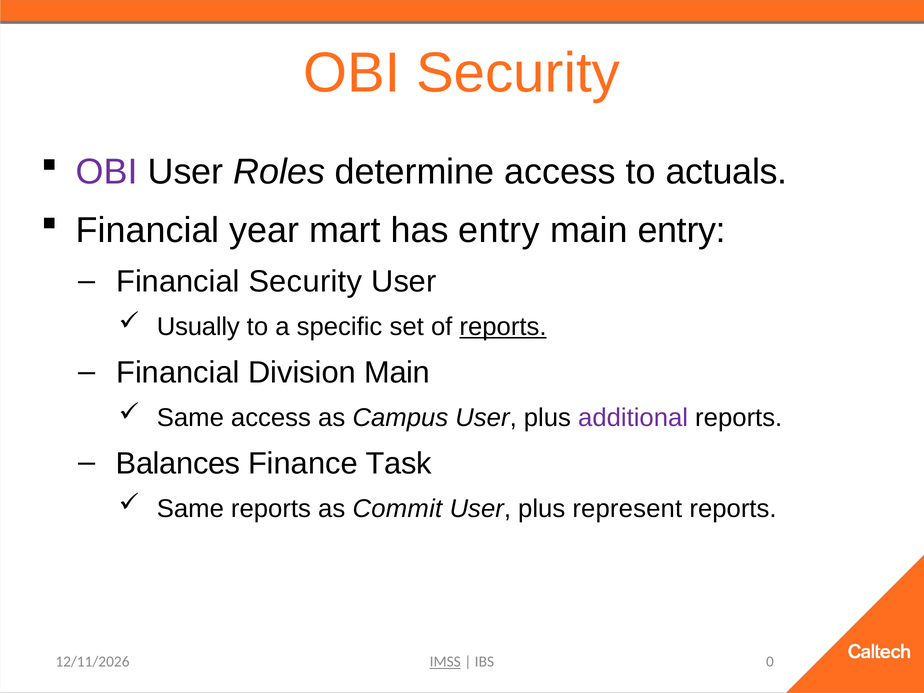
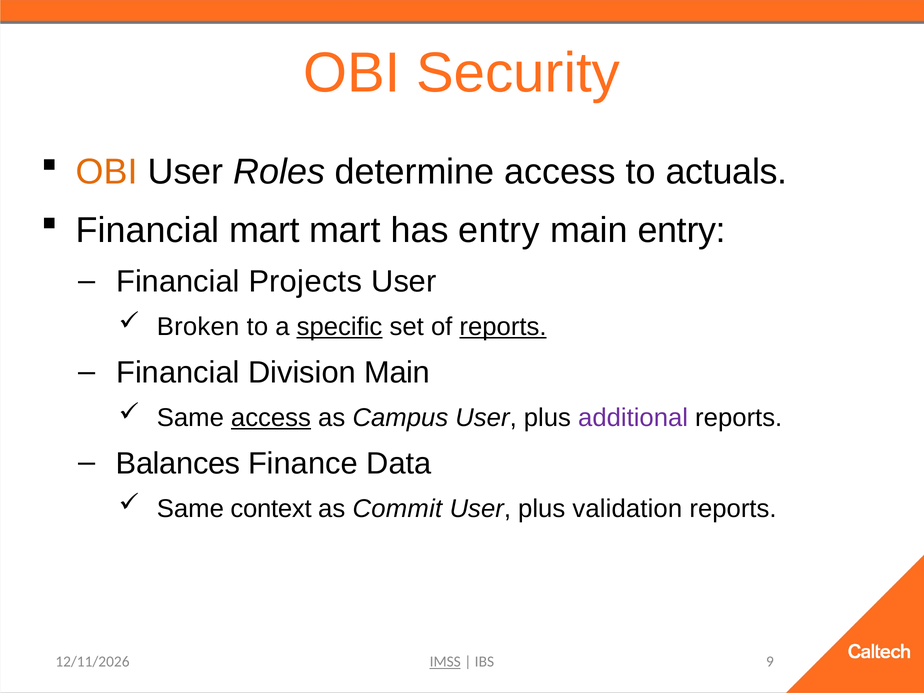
OBI at (107, 172) colour: purple -> orange
Financial year: year -> mart
Financial Security: Security -> Projects
Usually: Usually -> Broken
specific underline: none -> present
access at (271, 418) underline: none -> present
Task: Task -> Data
Same reports: reports -> context
represent: represent -> validation
0: 0 -> 9
